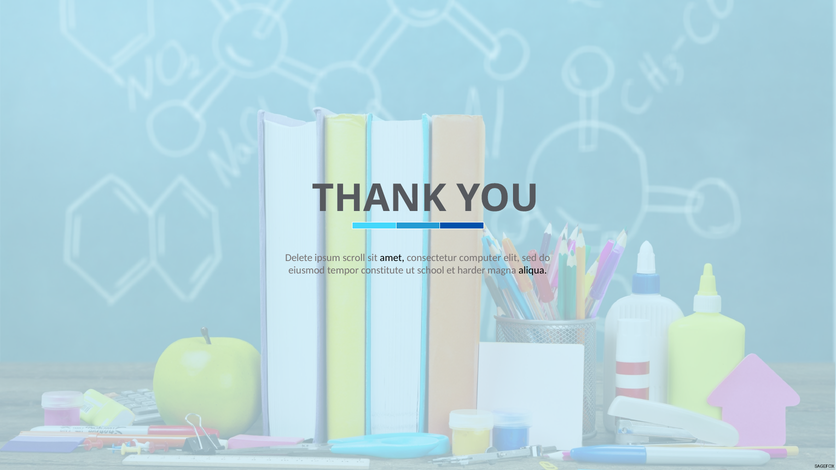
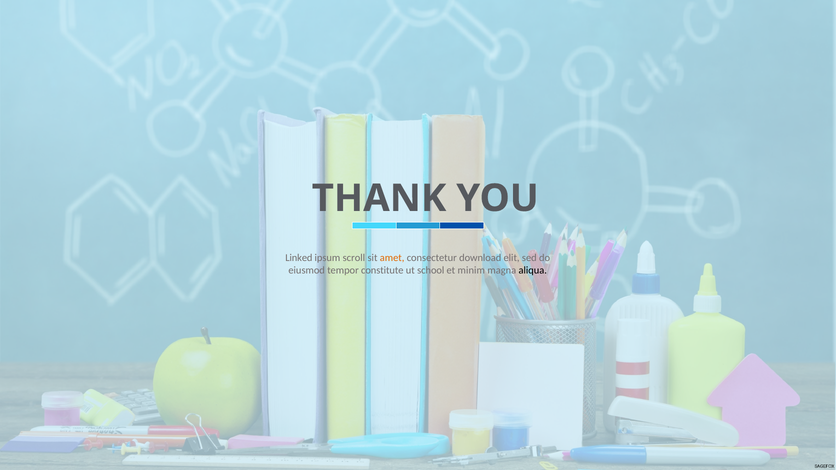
Delete: Delete -> Linked
amet colour: black -> orange
computer: computer -> download
harder: harder -> minim
